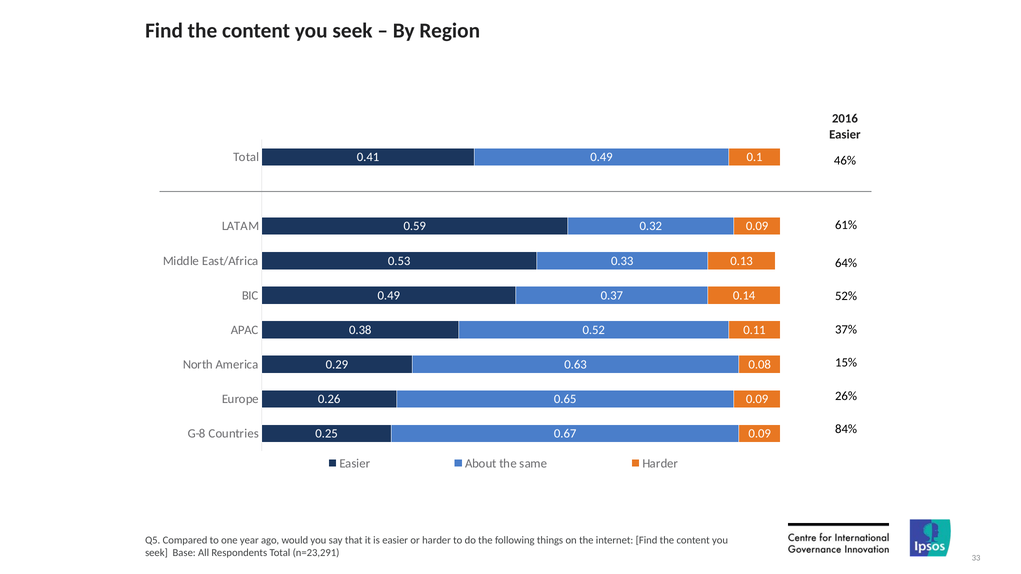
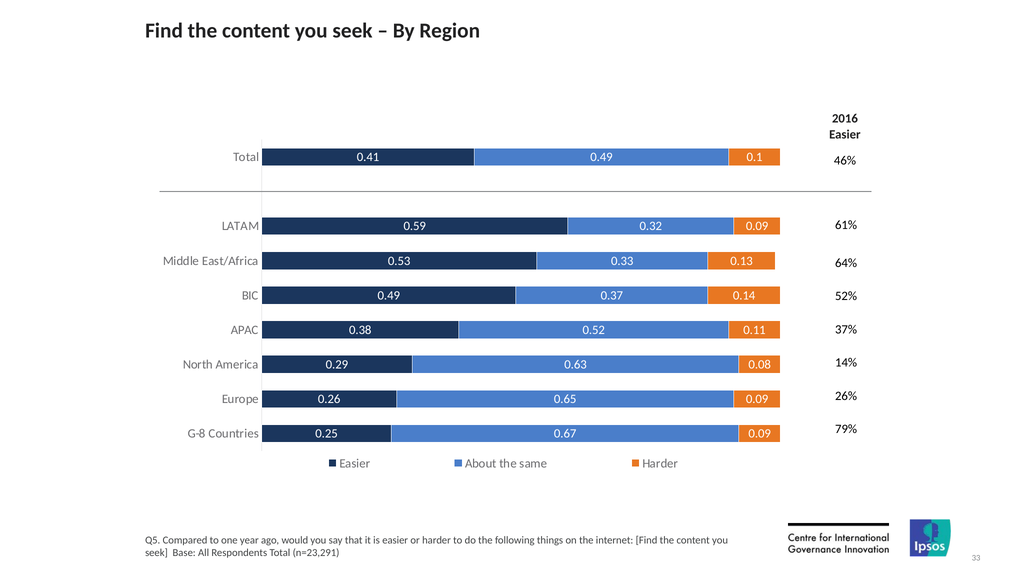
15%: 15% -> 14%
84%: 84% -> 79%
